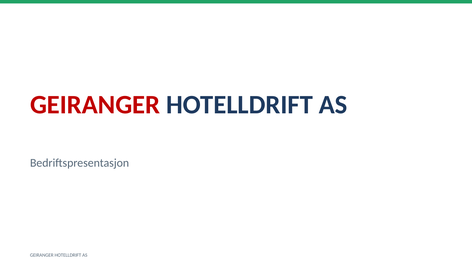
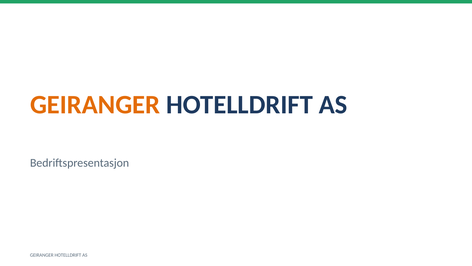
GEIRANGER at (95, 105) colour: red -> orange
